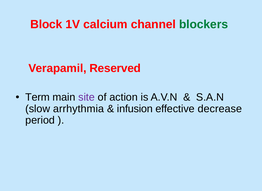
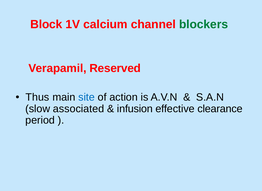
Term: Term -> Thus
site colour: purple -> blue
arrhythmia: arrhythmia -> associated
decrease: decrease -> clearance
